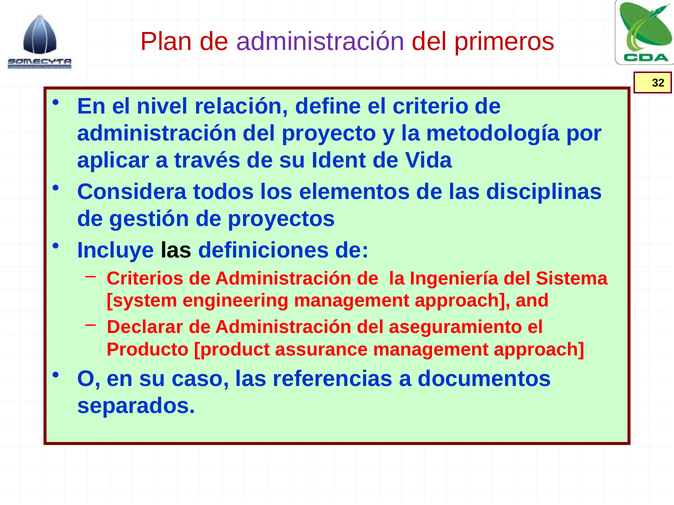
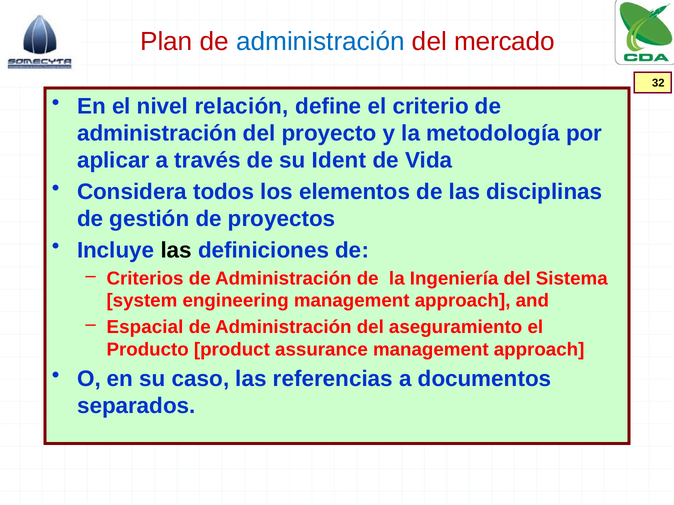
administración at (320, 42) colour: purple -> blue
primeros: primeros -> mercado
Declarar: Declarar -> Espacial
